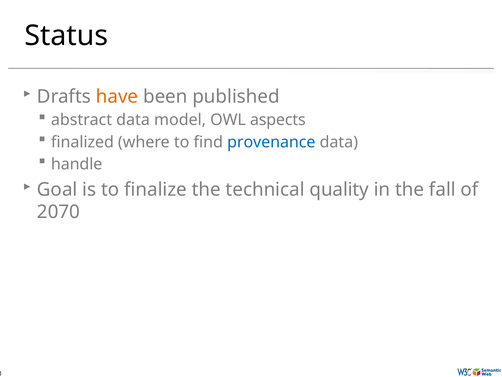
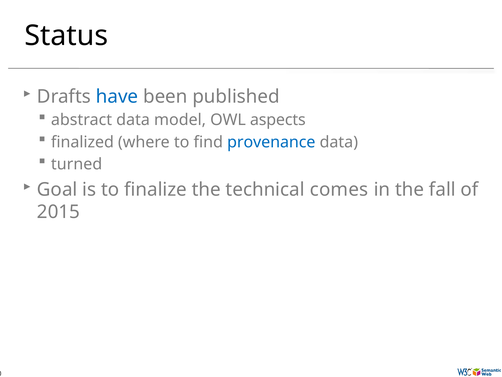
have colour: orange -> blue
handle: handle -> turned
quality: quality -> comes
2070: 2070 -> 2015
